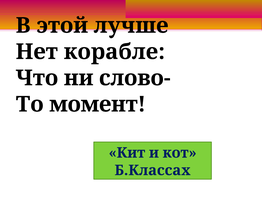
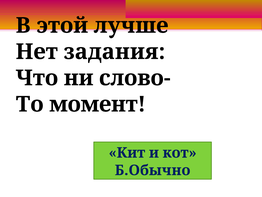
корабле: корабле -> задания
Б.Классах: Б.Классах -> Б.Обычно
